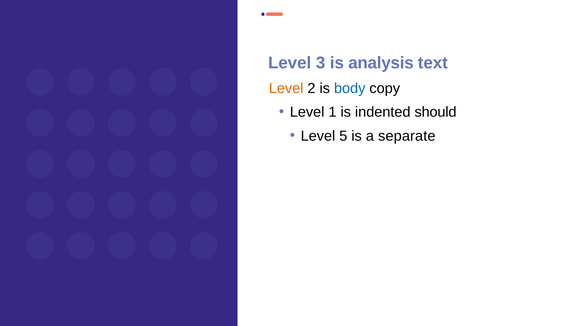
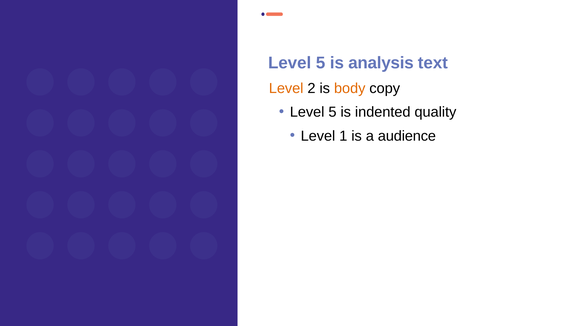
3 at (321, 63): 3 -> 5
body colour: blue -> orange
1 at (332, 112): 1 -> 5
should: should -> quality
5: 5 -> 1
separate: separate -> audience
